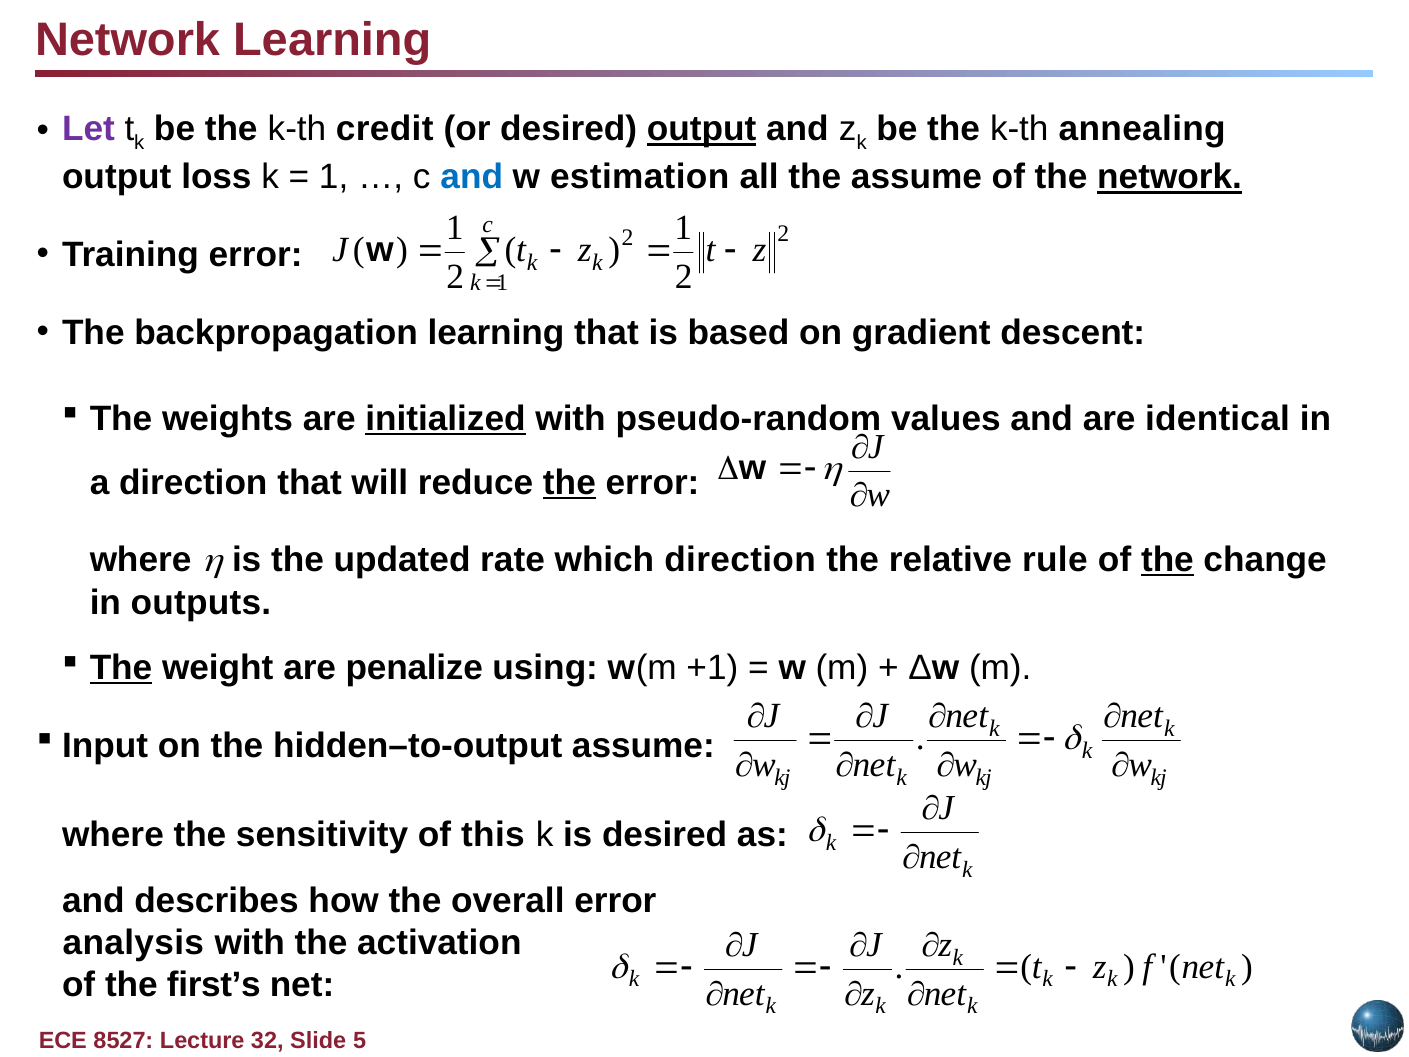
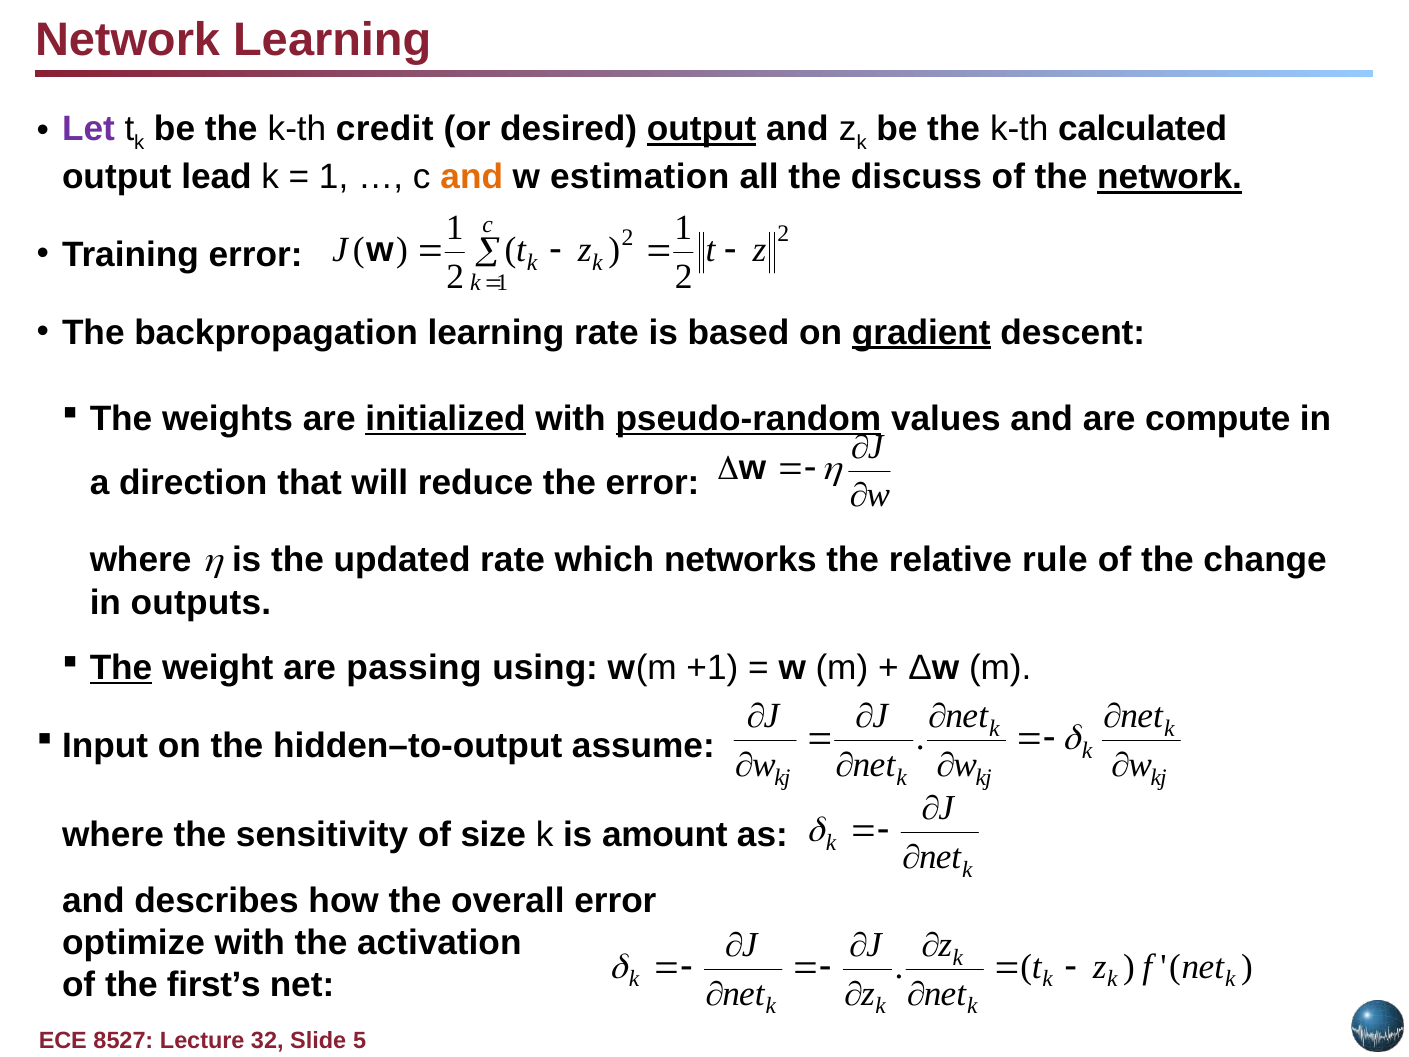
annealing: annealing -> calculated
loss: loss -> lead
and at (472, 177) colour: blue -> orange
the assume: assume -> discuss
learning that: that -> rate
gradient underline: none -> present
pseudo-random underline: none -> present
identical: identical -> compute
the at (569, 483) underline: present -> none
which direction: direction -> networks
the at (1167, 560) underline: present -> none
penalize: penalize -> passing
this: this -> size
is desired: desired -> amount
analysis: analysis -> optimize
